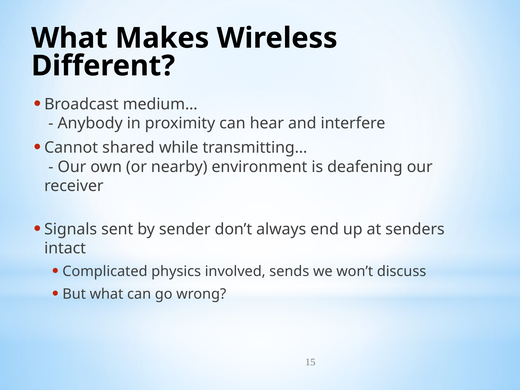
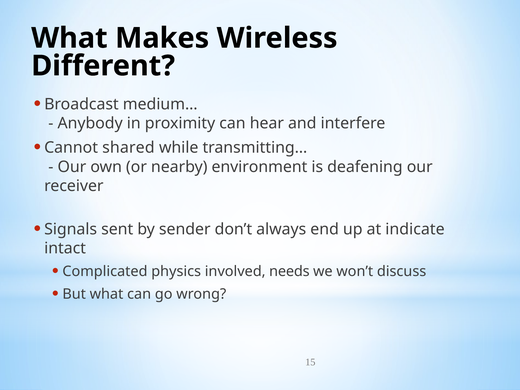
senders: senders -> indicate
sends: sends -> needs
